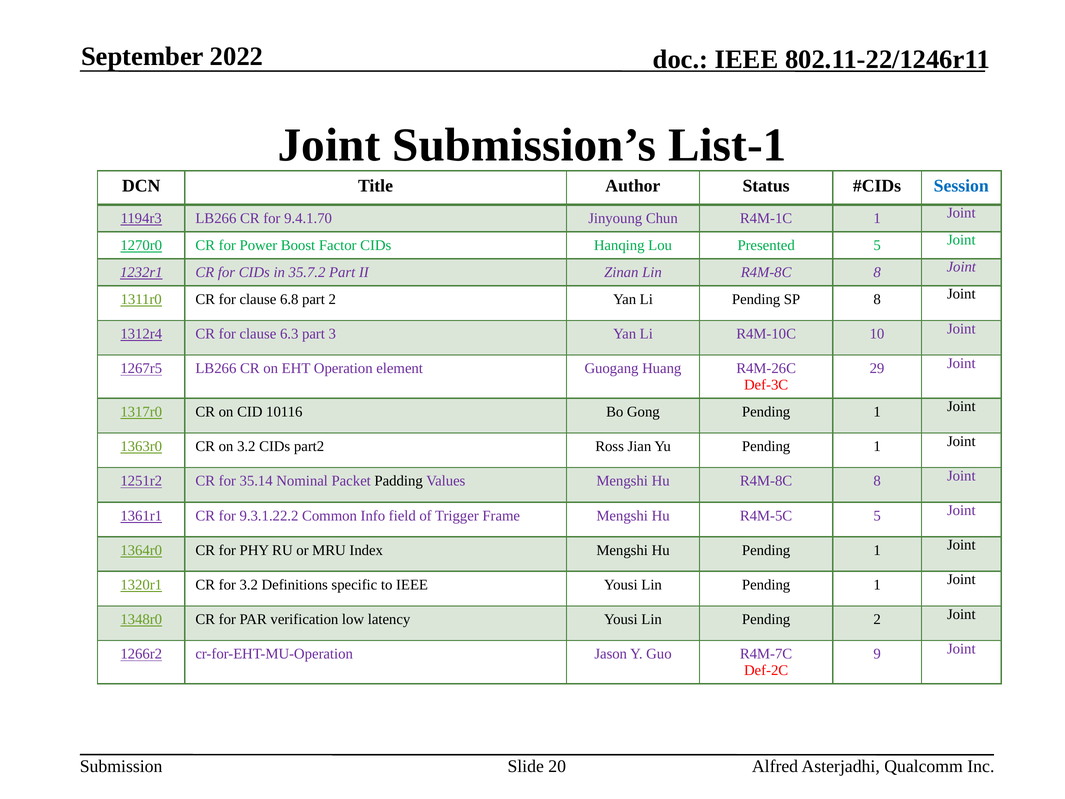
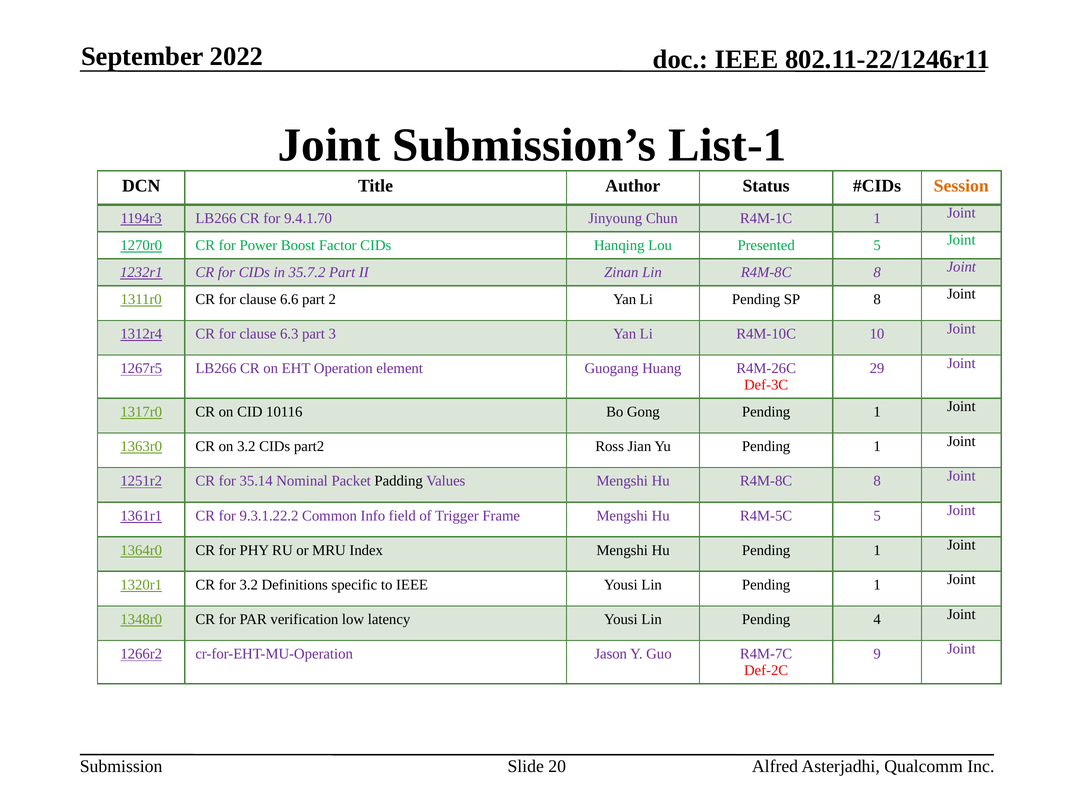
Session colour: blue -> orange
6.8: 6.8 -> 6.6
Pending 2: 2 -> 4
